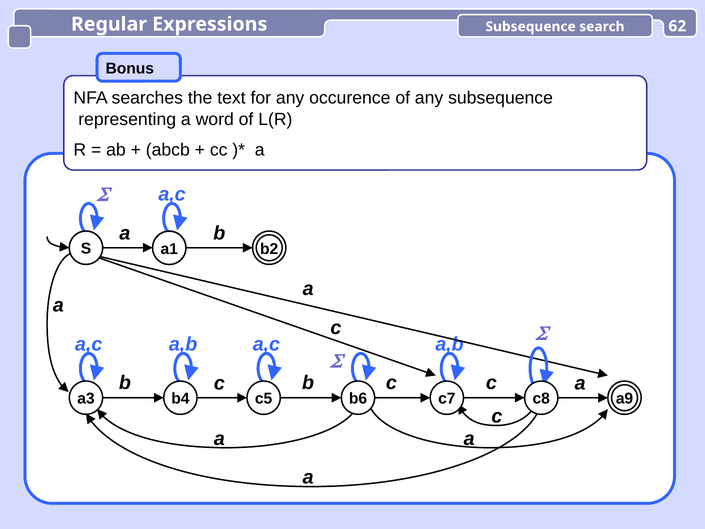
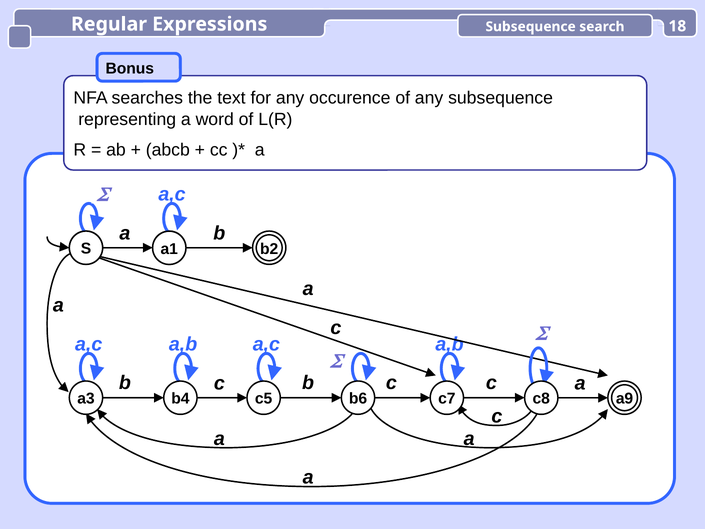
62: 62 -> 18
